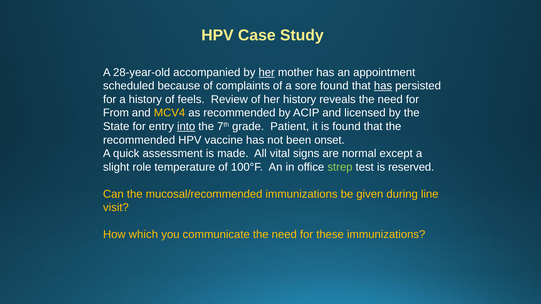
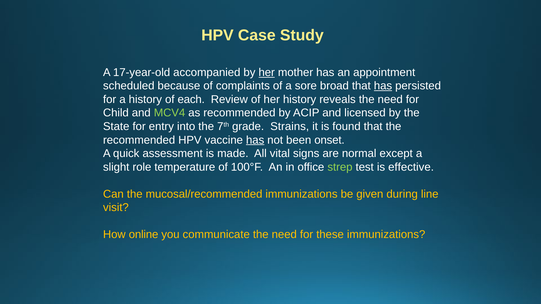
28-year-old: 28-year-old -> 17-year-old
sore found: found -> broad
feels: feels -> each
From: From -> Child
MCV4 colour: yellow -> light green
into underline: present -> none
Patient: Patient -> Strains
has at (255, 140) underline: none -> present
reserved: reserved -> effective
which: which -> online
